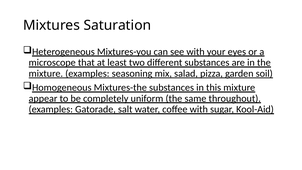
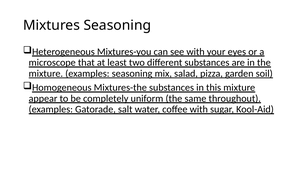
Mixtures Saturation: Saturation -> Seasoning
